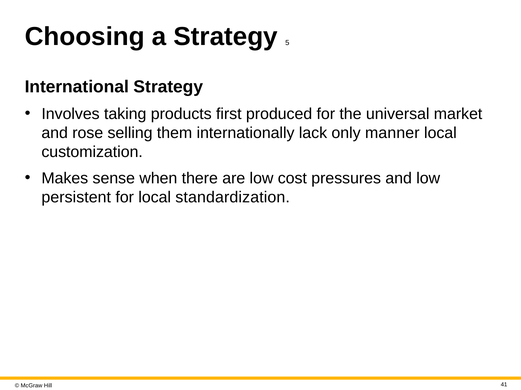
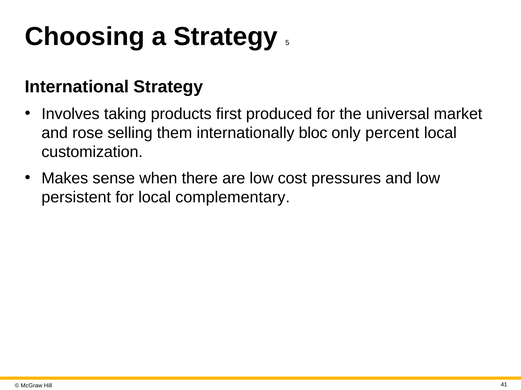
lack: lack -> bloc
manner: manner -> percent
standardization: standardization -> complementary
